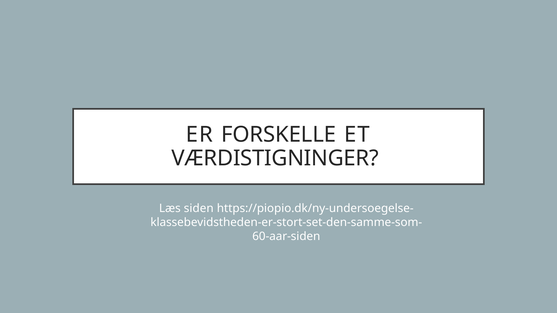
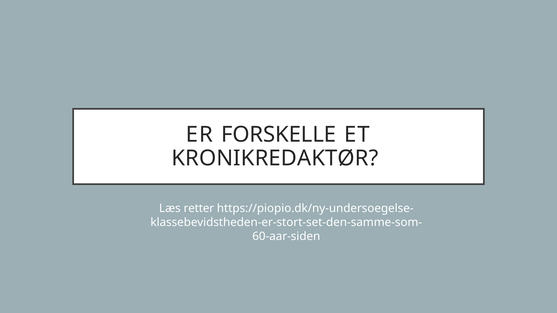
VÆRDISTIGNINGER: VÆRDISTIGNINGER -> KRONIKREDAKTØR
siden: siden -> retter
